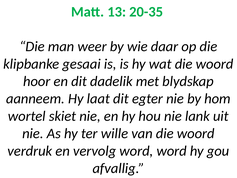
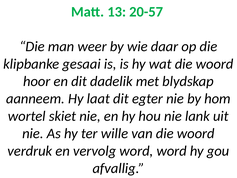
20-35: 20-35 -> 20-57
